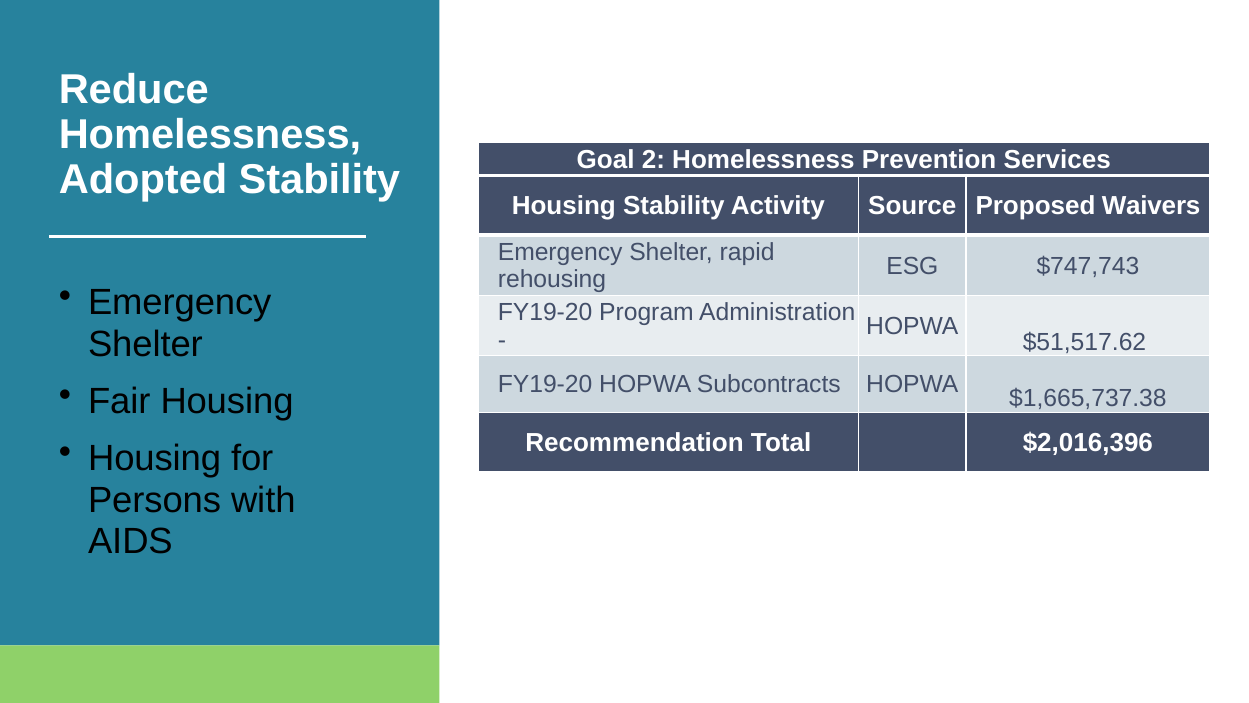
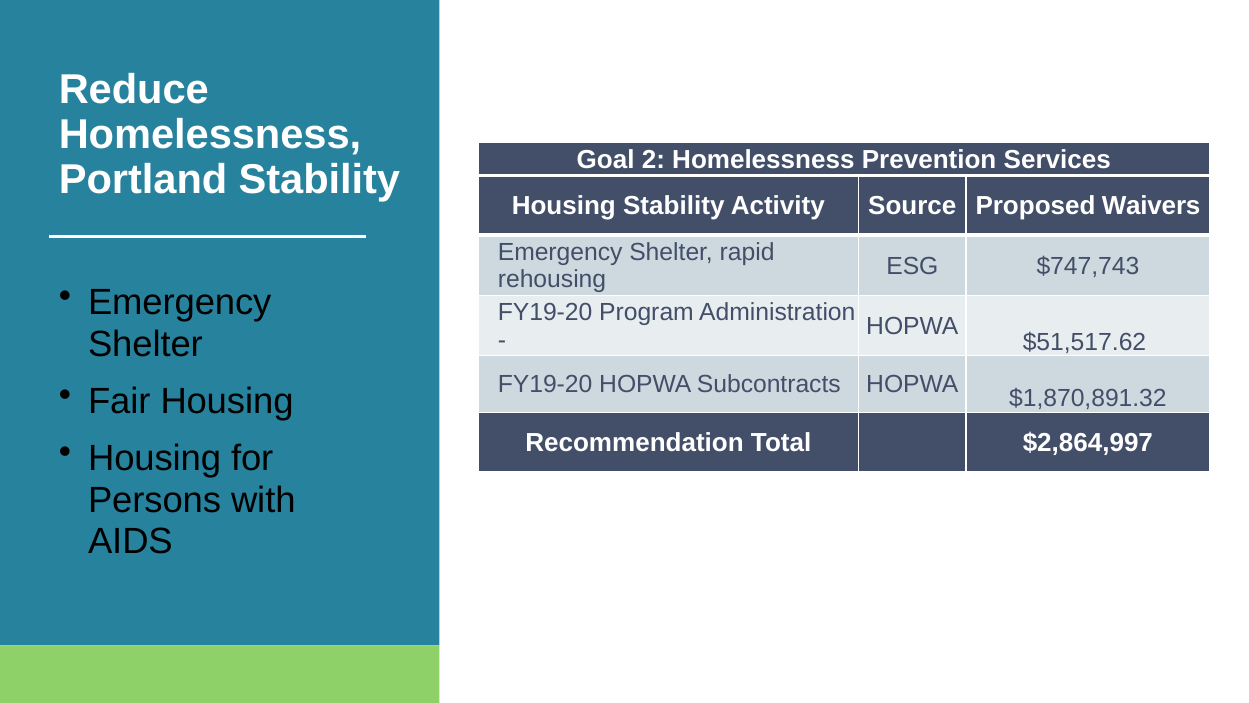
Adopted: Adopted -> Portland
$1,665,737.38: $1,665,737.38 -> $1,870,891.32
$2,016,396: $2,016,396 -> $2,864,997
